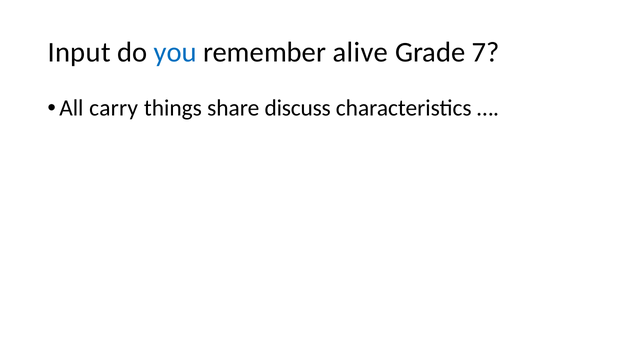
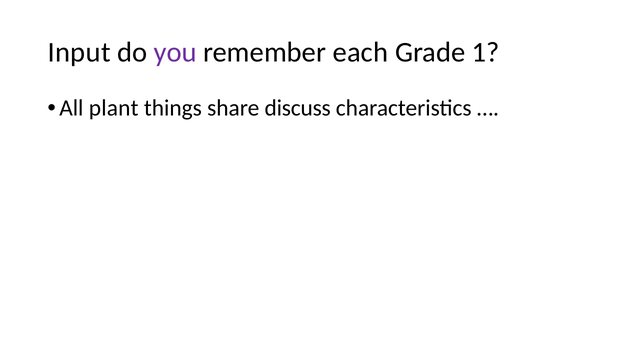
you colour: blue -> purple
alive: alive -> each
7: 7 -> 1
carry: carry -> plant
